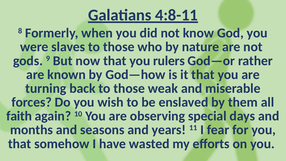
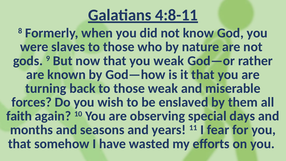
you rulers: rulers -> weak
